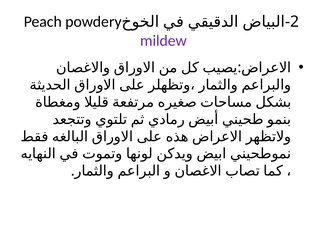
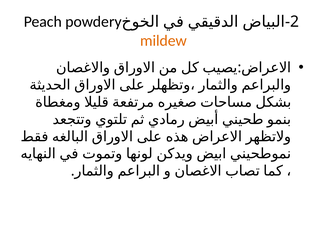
mildew colour: purple -> orange
